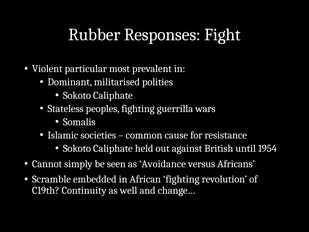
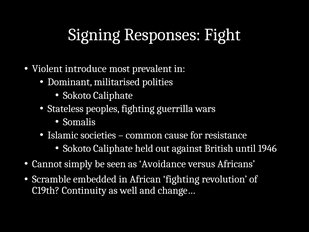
Rubber: Rubber -> Signing
particular: particular -> introduce
1954: 1954 -> 1946
